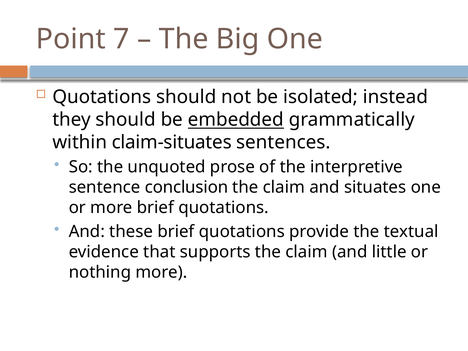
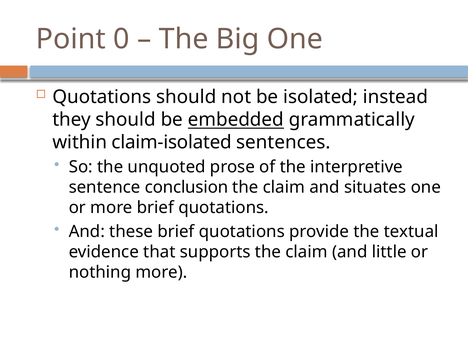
7: 7 -> 0
claim-situates: claim-situates -> claim-isolated
